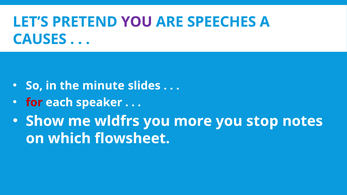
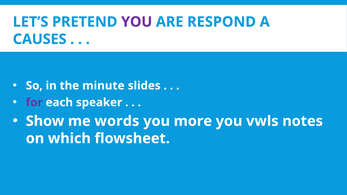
SPEECHES: SPEECHES -> RESPOND
for colour: red -> purple
wldfrs: wldfrs -> words
stop: stop -> vwls
